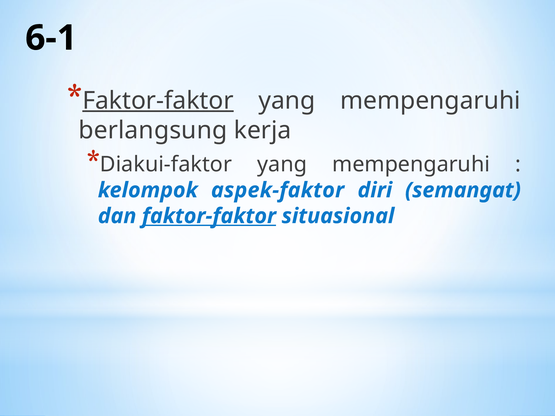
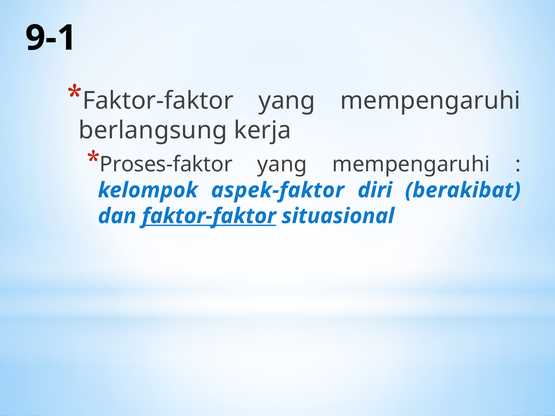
6-1: 6-1 -> 9-1
Faktor-faktor at (158, 101) underline: present -> none
Diakui-faktor: Diakui-faktor -> Proses-faktor
semangat: semangat -> berakibat
